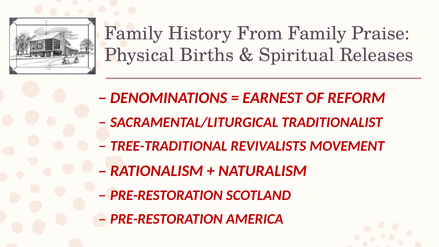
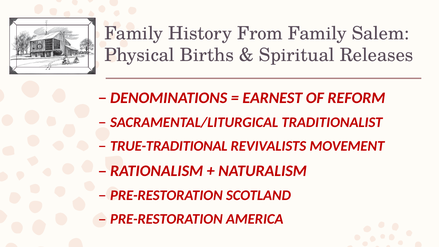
Praise: Praise -> Salem
TREE-TRADITIONAL: TREE-TRADITIONAL -> TRUE-TRADITIONAL
